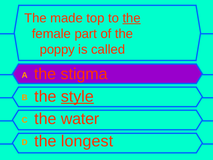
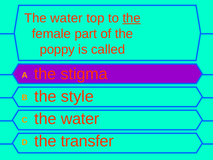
made at (67, 18): made -> water
style underline: present -> none
longest: longest -> transfer
